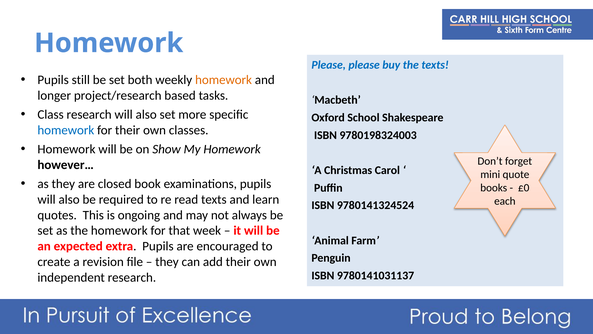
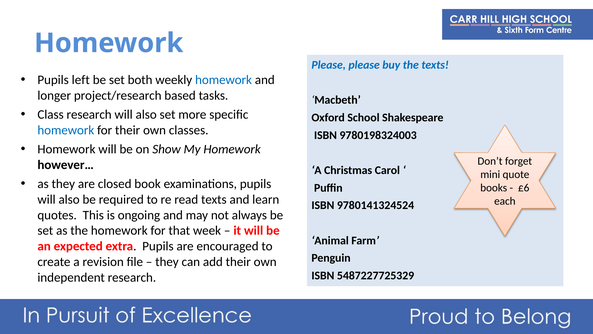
still: still -> left
homework at (224, 80) colour: orange -> blue
£0: £0 -> £6
9780141031137: 9780141031137 -> 5487227725329
